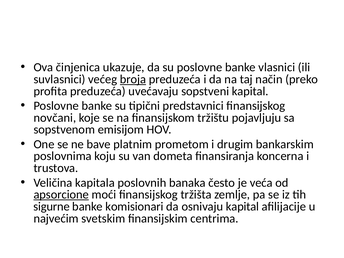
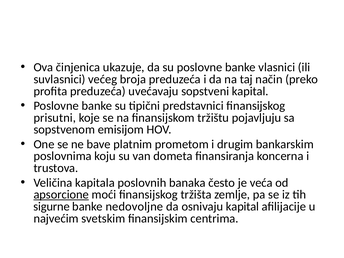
broja underline: present -> none
novčani: novčani -> prisutni
komisionari: komisionari -> nedovoljne
